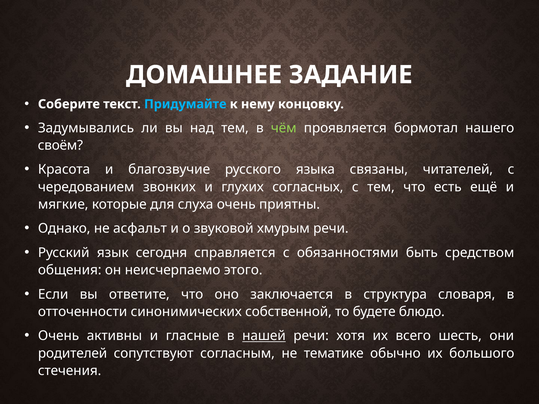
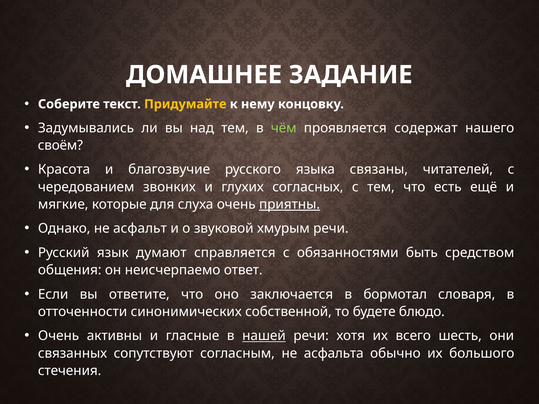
Придумайте colour: light blue -> yellow
бормотал: бормотал -> содержат
приятны underline: none -> present
сегодня: сегодня -> думают
этого: этого -> ответ
структура: структура -> бормотал
родителей: родителей -> связанных
тематике: тематике -> асфальта
